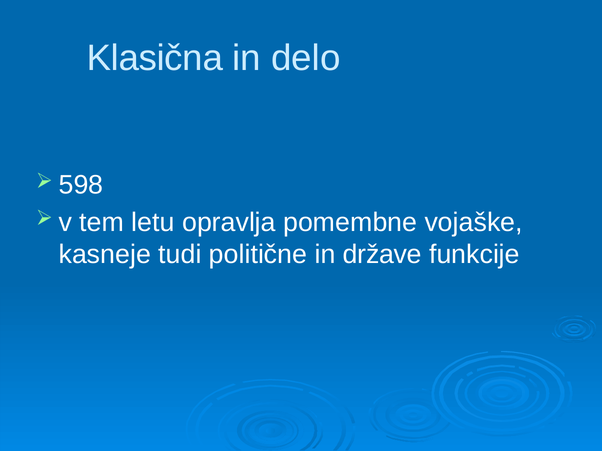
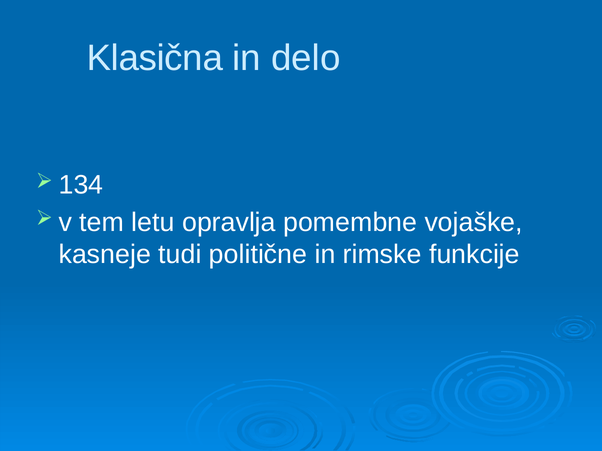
598: 598 -> 134
države: države -> rimske
